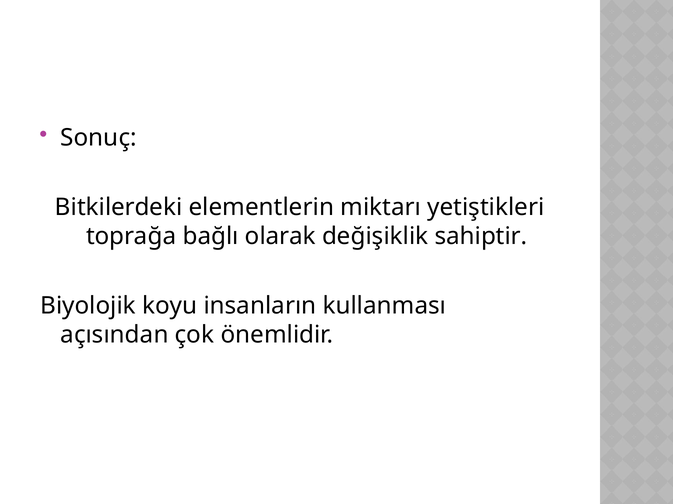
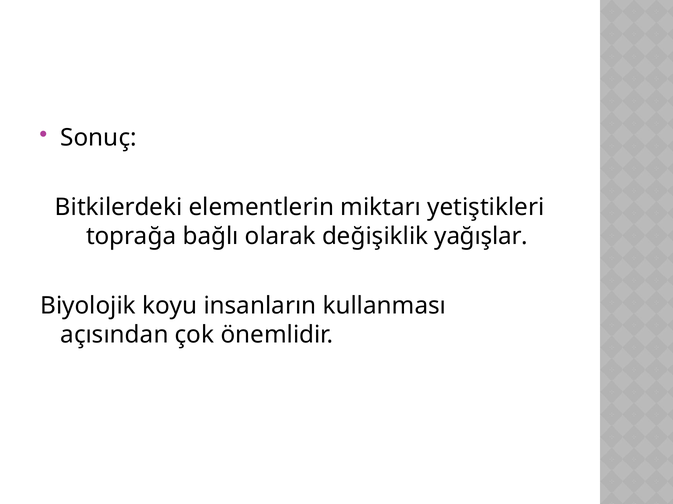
sahiptir: sahiptir -> yağışlar
